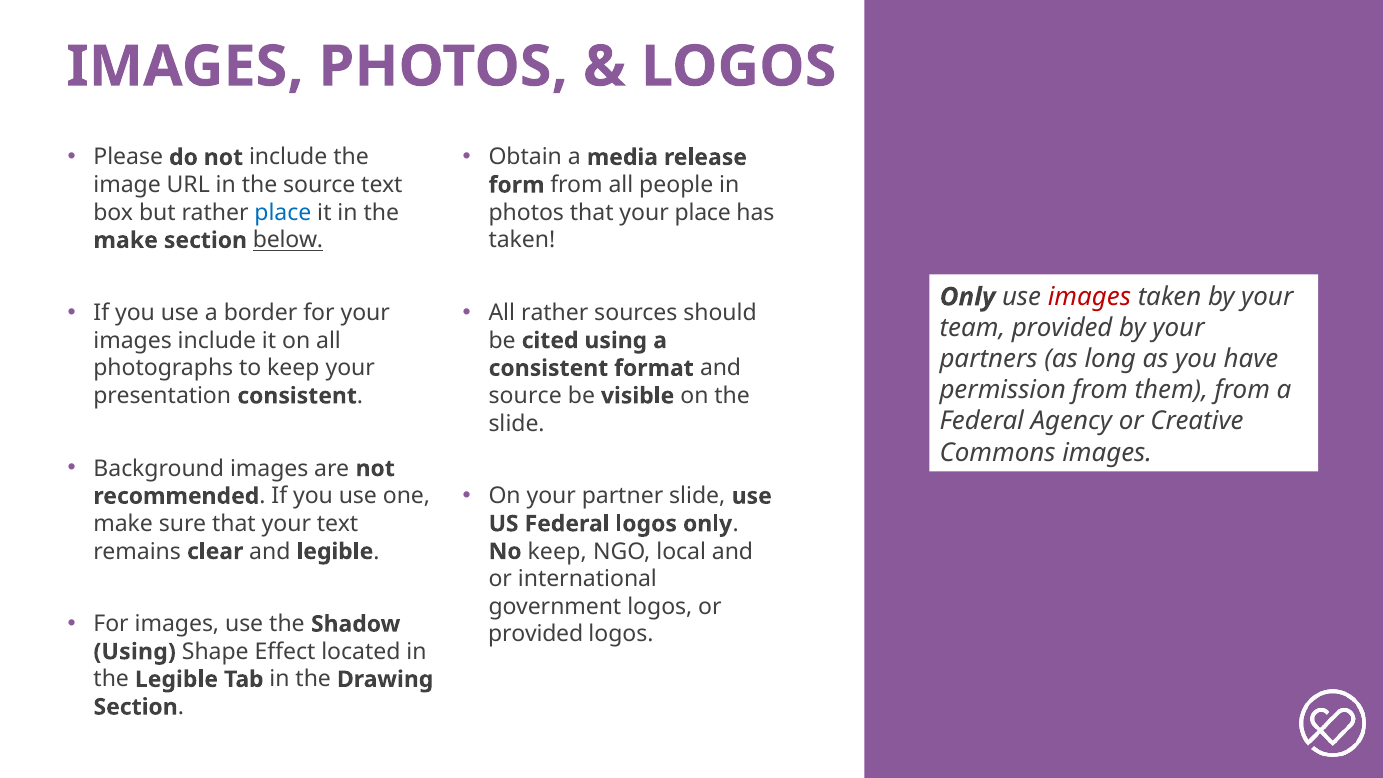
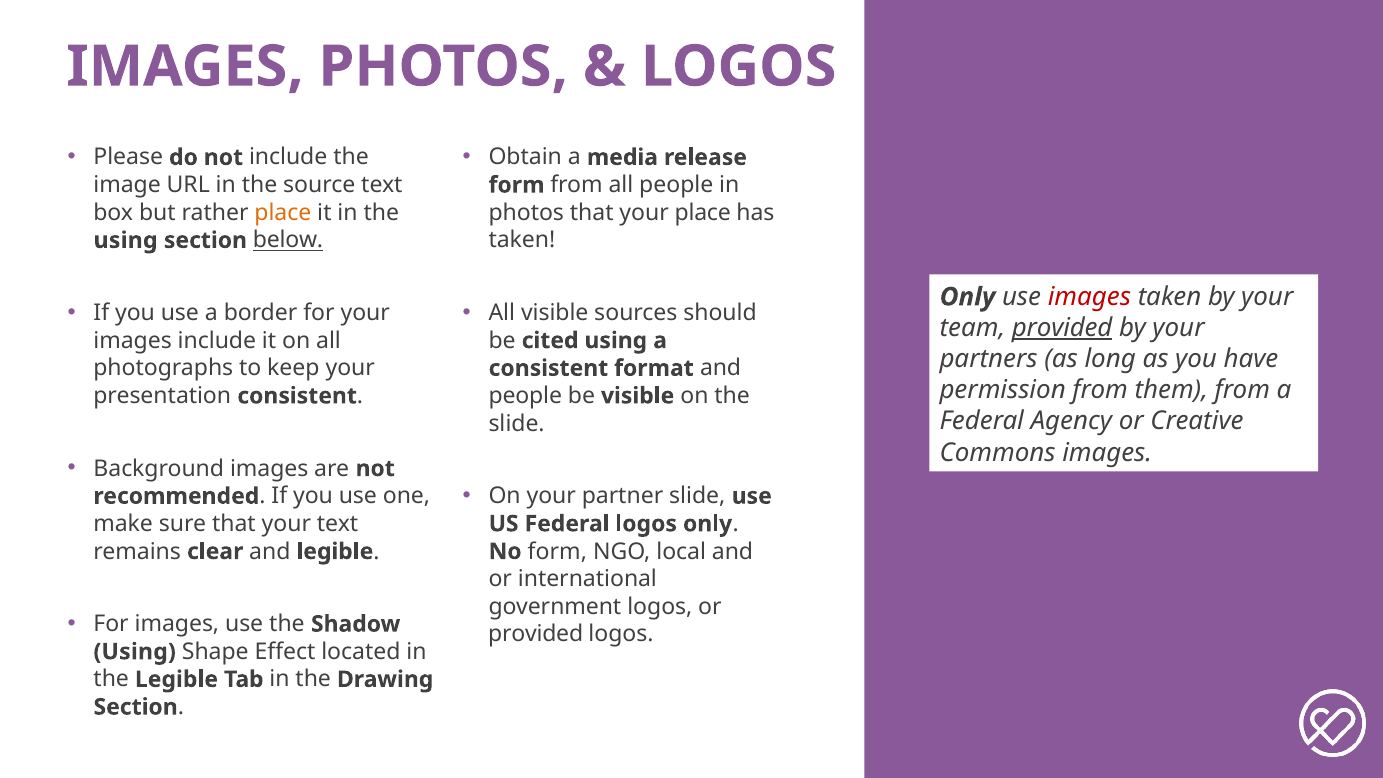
place at (283, 213) colour: blue -> orange
make at (126, 240): make -> using
All rather: rather -> visible
provided at (1062, 328) underline: none -> present
source at (525, 396): source -> people
No keep: keep -> form
